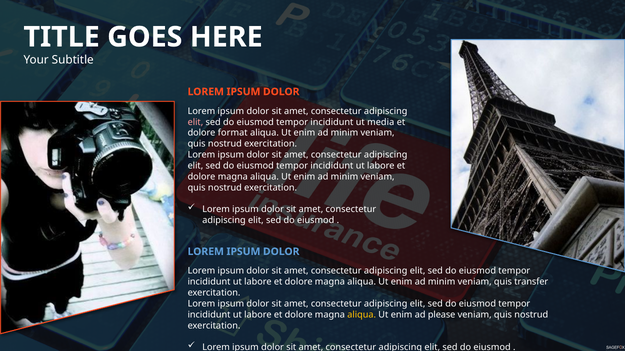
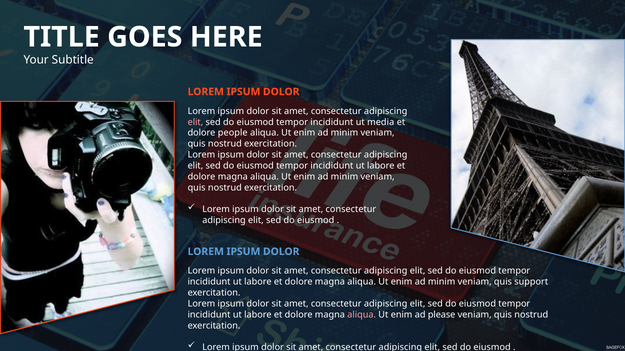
format: format -> people
transfer: transfer -> support
aliqua at (362, 315) colour: yellow -> pink
